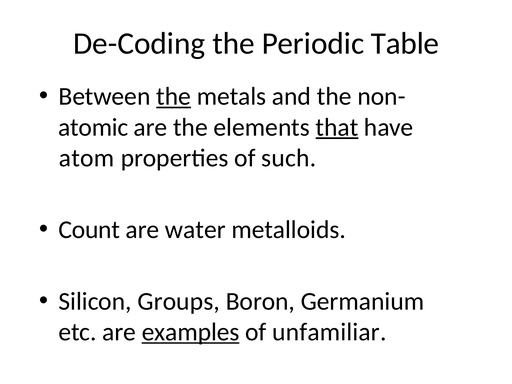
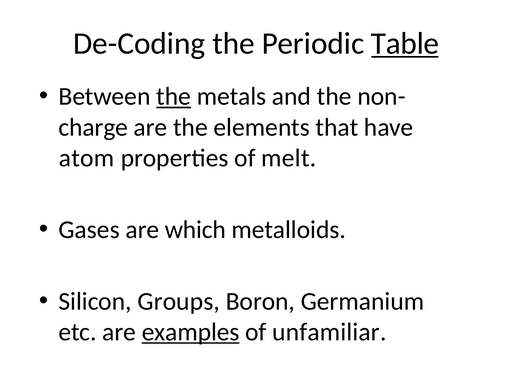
Table underline: none -> present
atomic: atomic -> charge
that underline: present -> none
such: such -> melt
Count: Count -> Gases
water: water -> which
